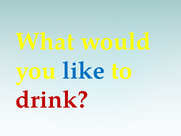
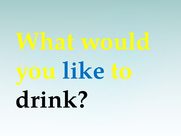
drink colour: red -> black
